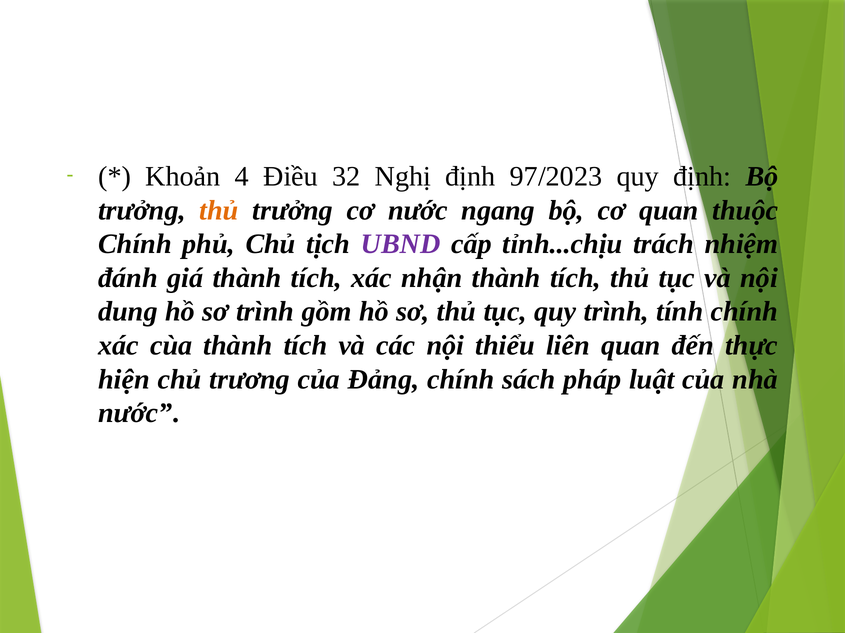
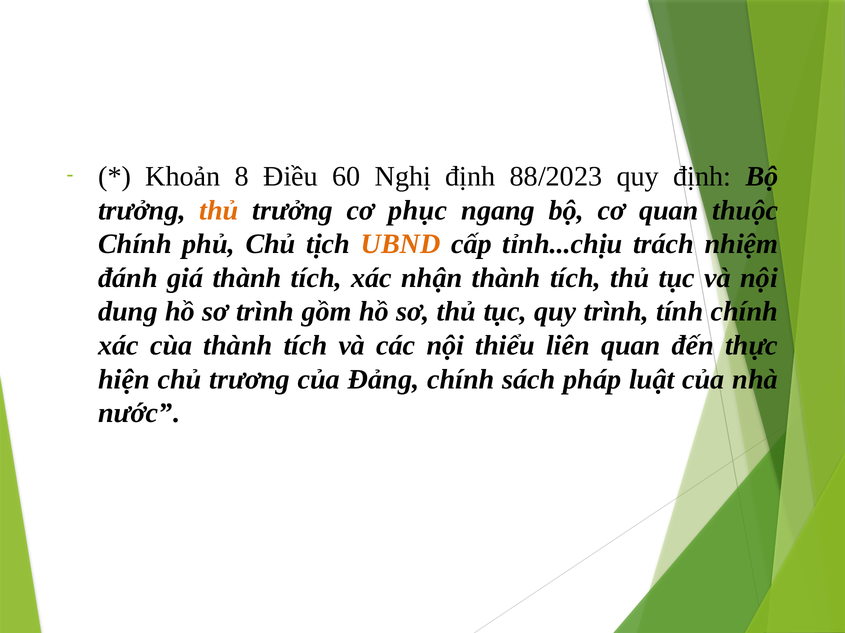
4: 4 -> 8
32: 32 -> 60
97/2023: 97/2023 -> 88/2023
cơ nước: nước -> phục
UBND colour: purple -> orange
